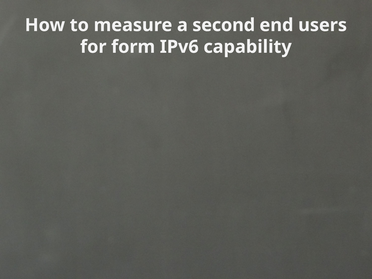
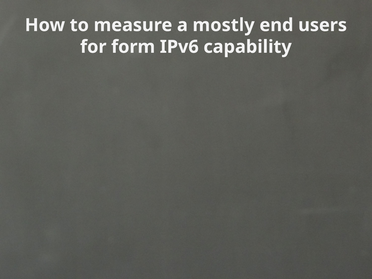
second: second -> mostly
